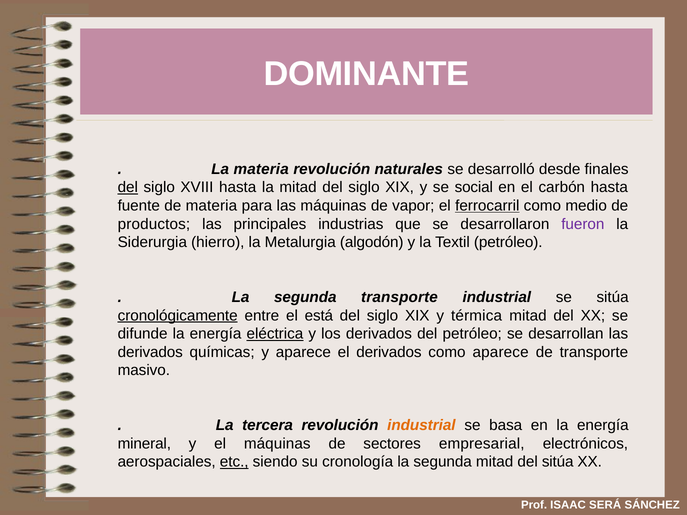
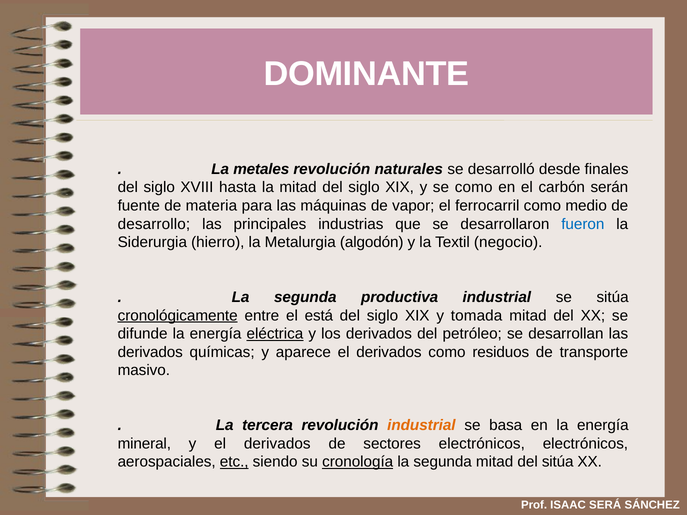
La materia: materia -> metales
del at (128, 188) underline: present -> none
se social: social -> como
carbón hasta: hasta -> serán
ferrocarril underline: present -> none
productos: productos -> desarrollo
fueron colour: purple -> blue
Textil petróleo: petróleo -> negocio
segunda transporte: transporte -> productiva
térmica: térmica -> tomada
como aparece: aparece -> residuos
y el máquinas: máquinas -> derivados
sectores empresarial: empresarial -> electrónicos
cronología underline: none -> present
